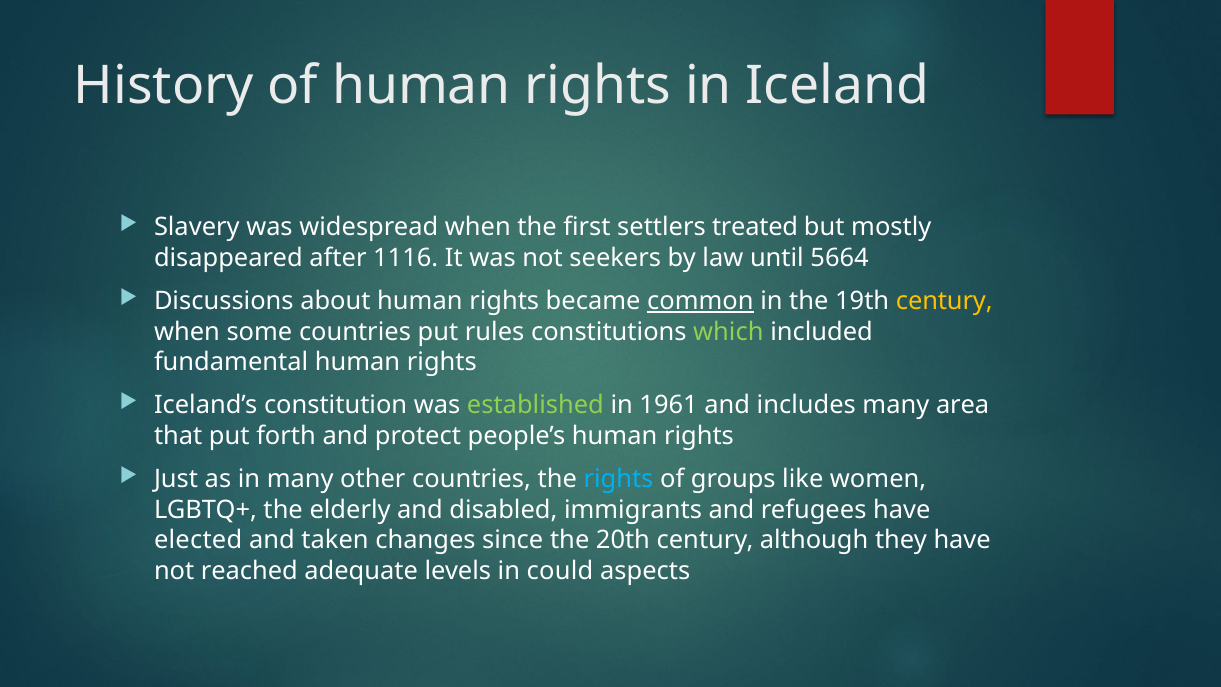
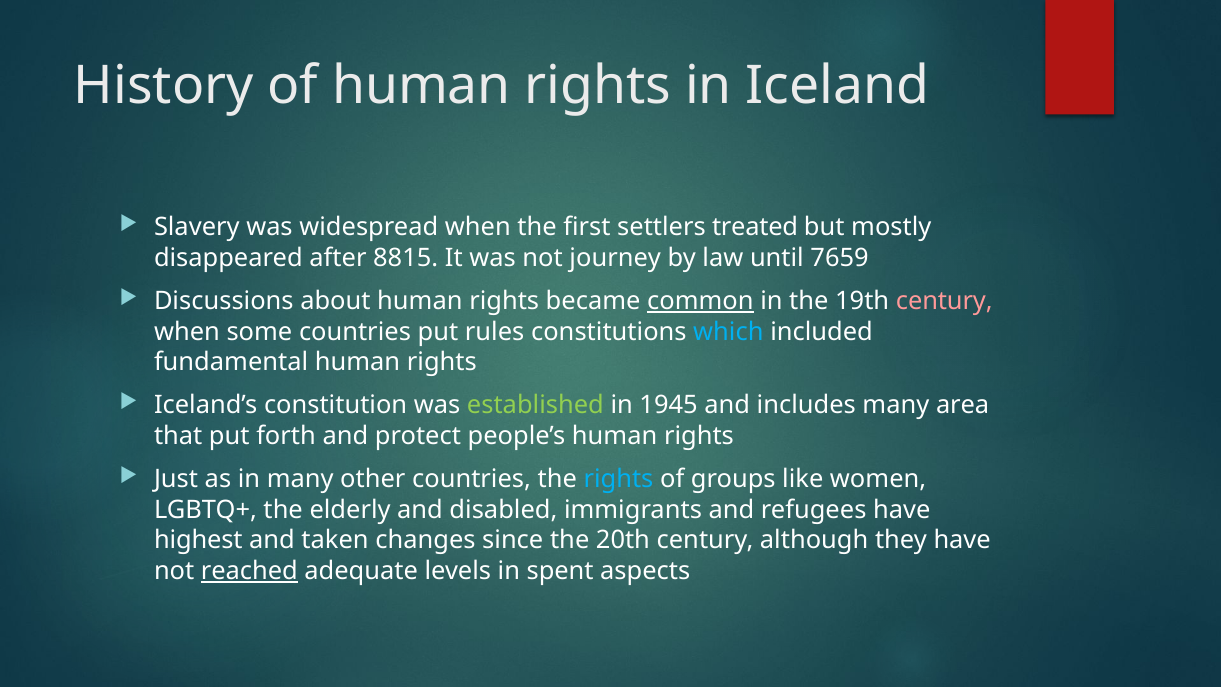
1116: 1116 -> 8815
seekers: seekers -> journey
5664: 5664 -> 7659
century at (944, 301) colour: yellow -> pink
which colour: light green -> light blue
1961: 1961 -> 1945
elected: elected -> highest
reached underline: none -> present
could: could -> spent
